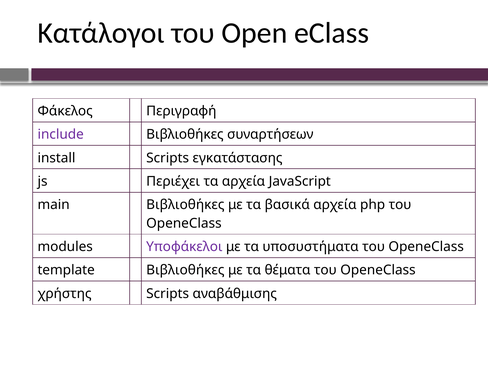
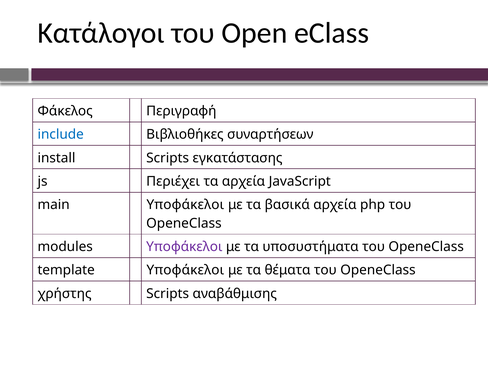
include colour: purple -> blue
main Βιβλιοθήκες: Βιβλιοθήκες -> Υποφάκελοι
template Βιβλιοθήκες: Βιβλιοθήκες -> Υποφάκελοι
